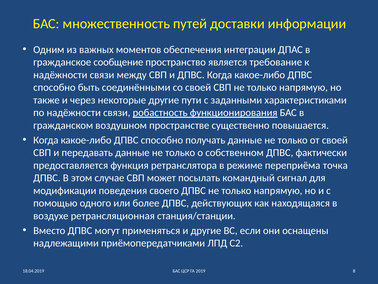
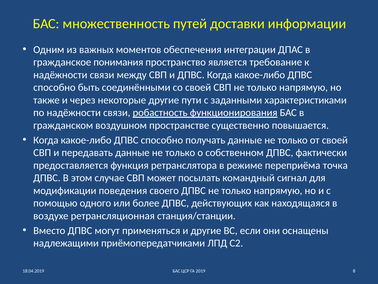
сообщение: сообщение -> понимания
